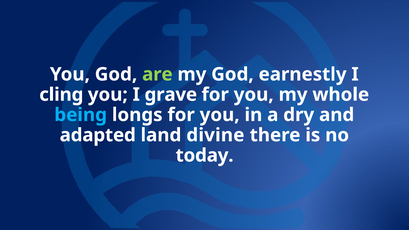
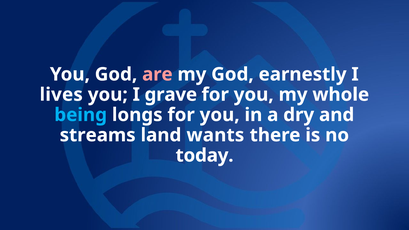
are colour: light green -> pink
cling: cling -> lives
adapted: adapted -> streams
divine: divine -> wants
